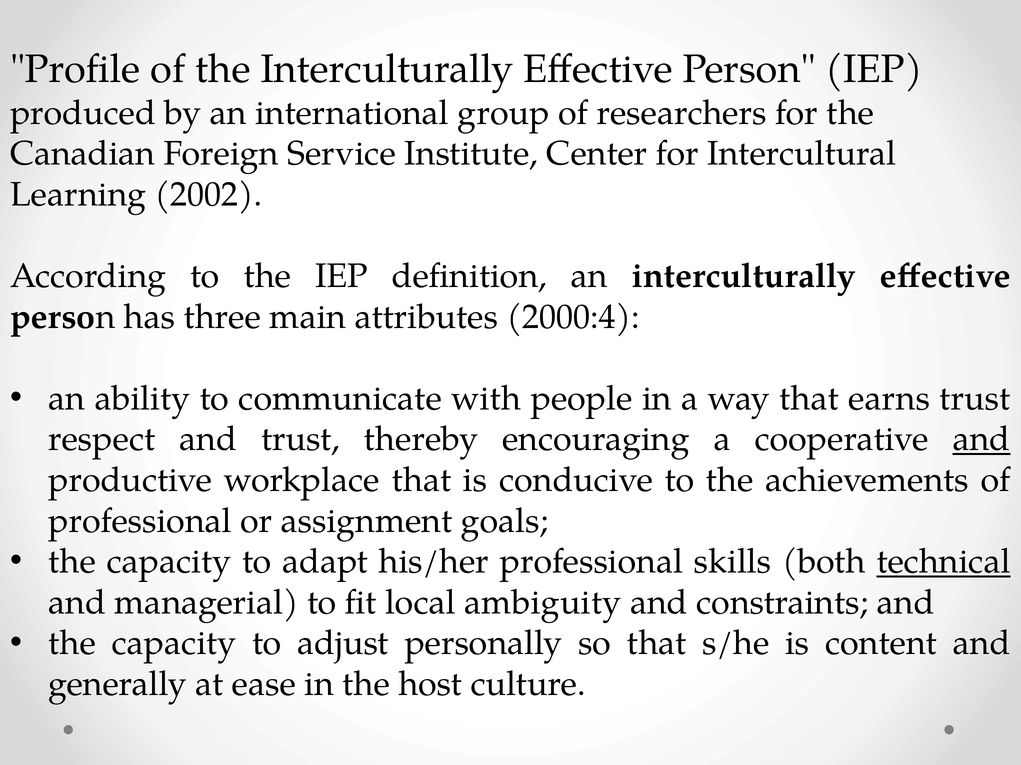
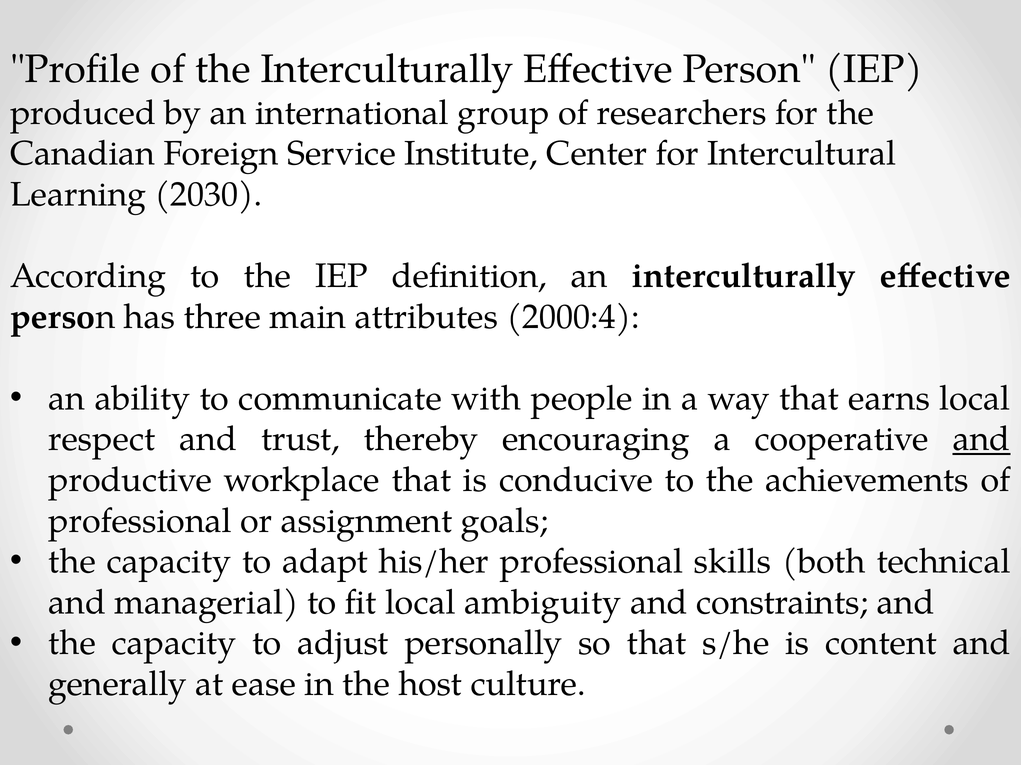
2002: 2002 -> 2030
earns trust: trust -> local
technical underline: present -> none
